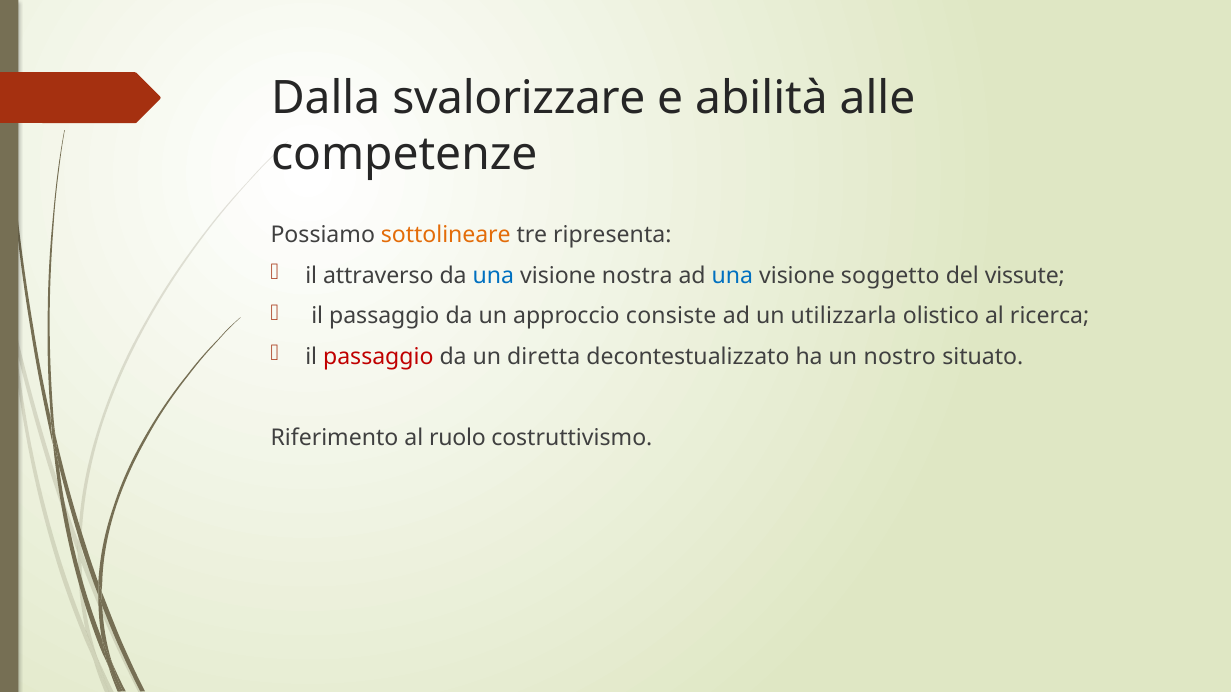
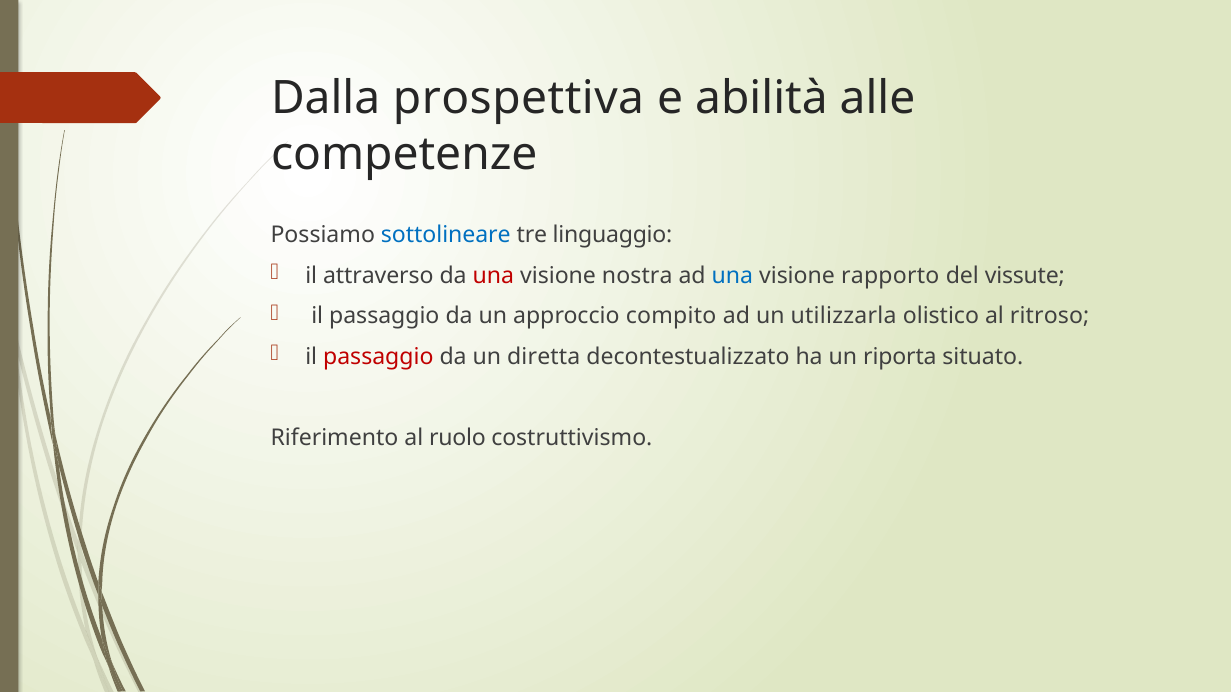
svalorizzare: svalorizzare -> prospettiva
sottolineare colour: orange -> blue
ripresenta: ripresenta -> linguaggio
una at (493, 276) colour: blue -> red
soggetto: soggetto -> rapporto
consiste: consiste -> compito
ricerca: ricerca -> ritroso
nostro: nostro -> riporta
